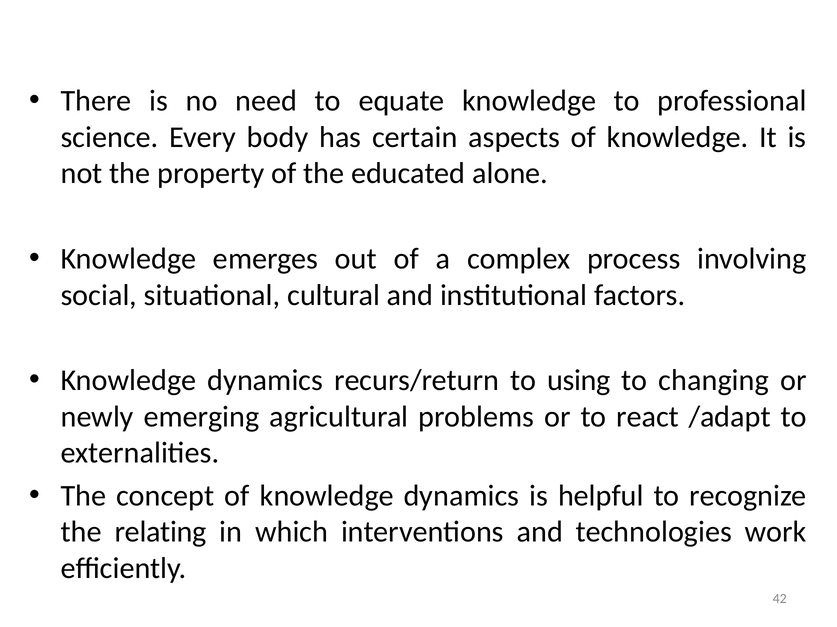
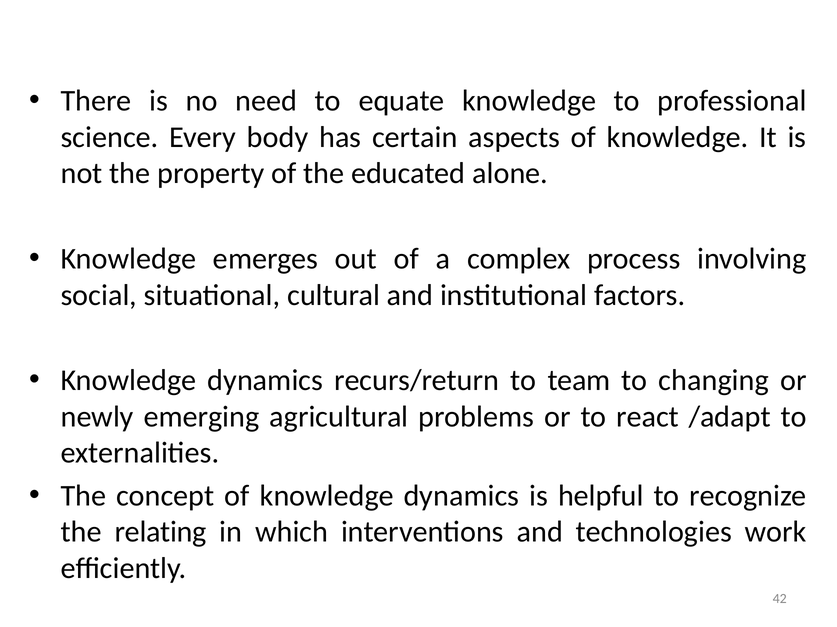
using: using -> team
